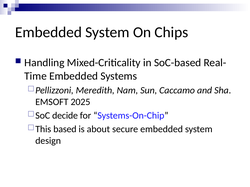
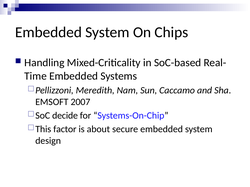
2025: 2025 -> 2007
based: based -> factor
